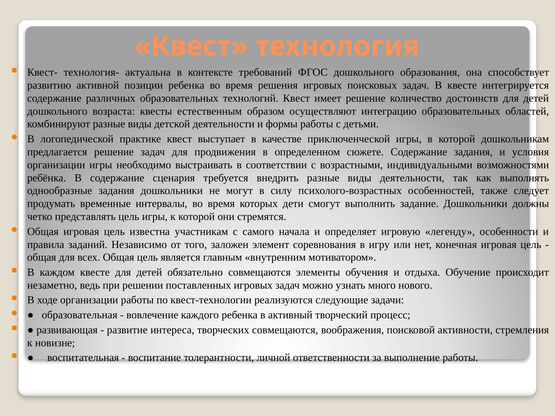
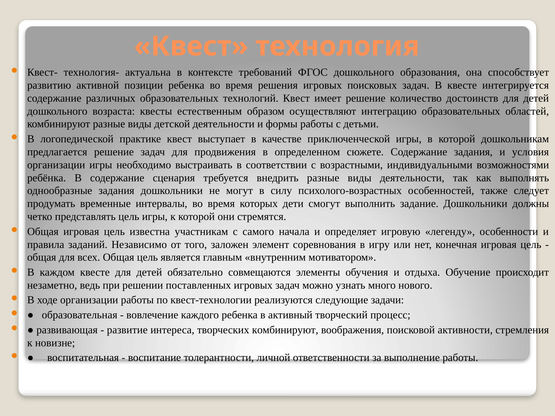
творческих совмещаются: совмещаются -> комбинируют
